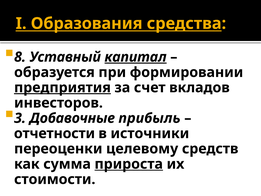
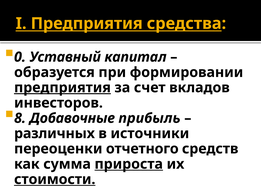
I Образования: Образования -> Предприятия
8: 8 -> 0
капитал underline: present -> none
3: 3 -> 8
отчетности: отчетности -> различных
целевому: целевому -> отчетного
стоимости underline: none -> present
